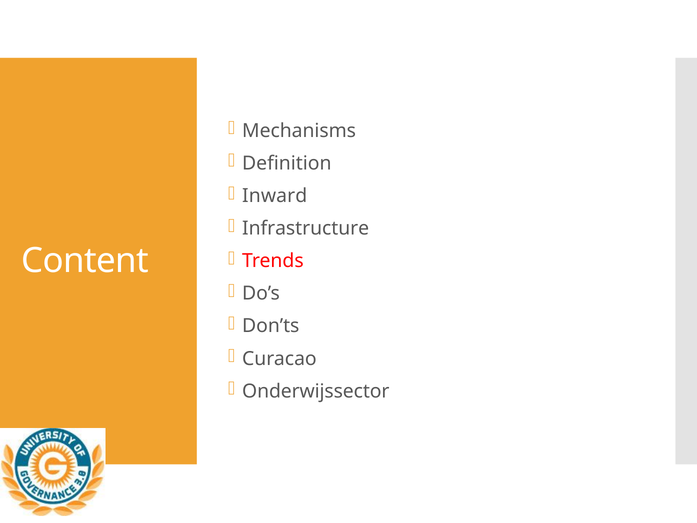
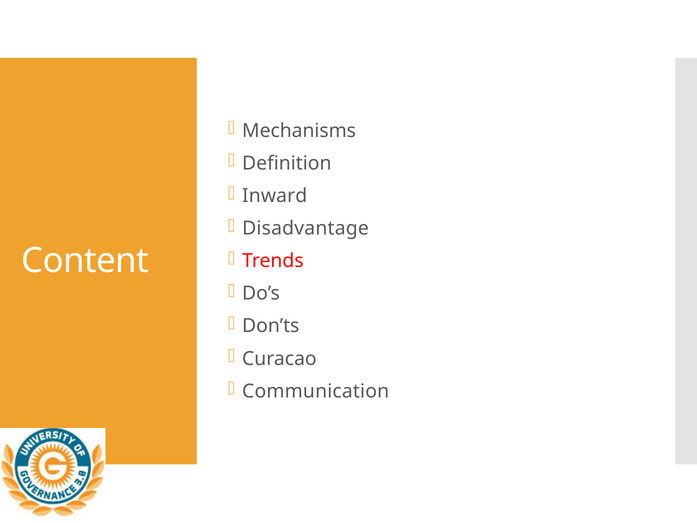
Infrastructure: Infrastructure -> Disadvantage
Onderwijssector: Onderwijssector -> Communication
